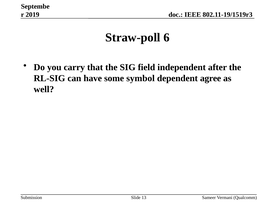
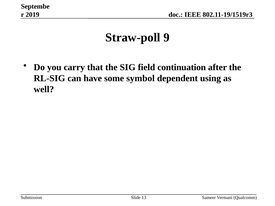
6: 6 -> 9
independent: independent -> continuation
agree: agree -> using
